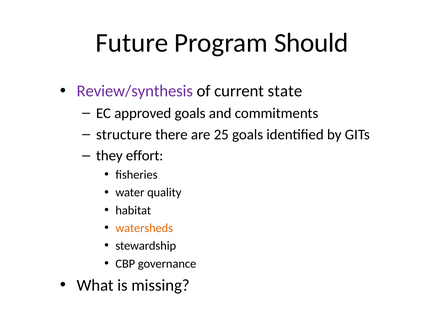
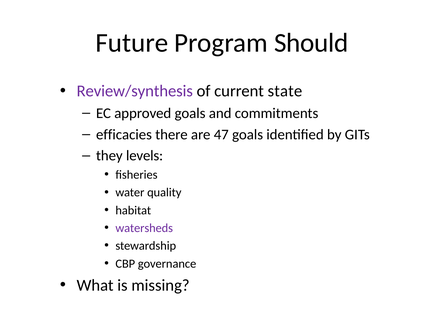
structure: structure -> efficacies
25: 25 -> 47
effort: effort -> levels
watersheds colour: orange -> purple
